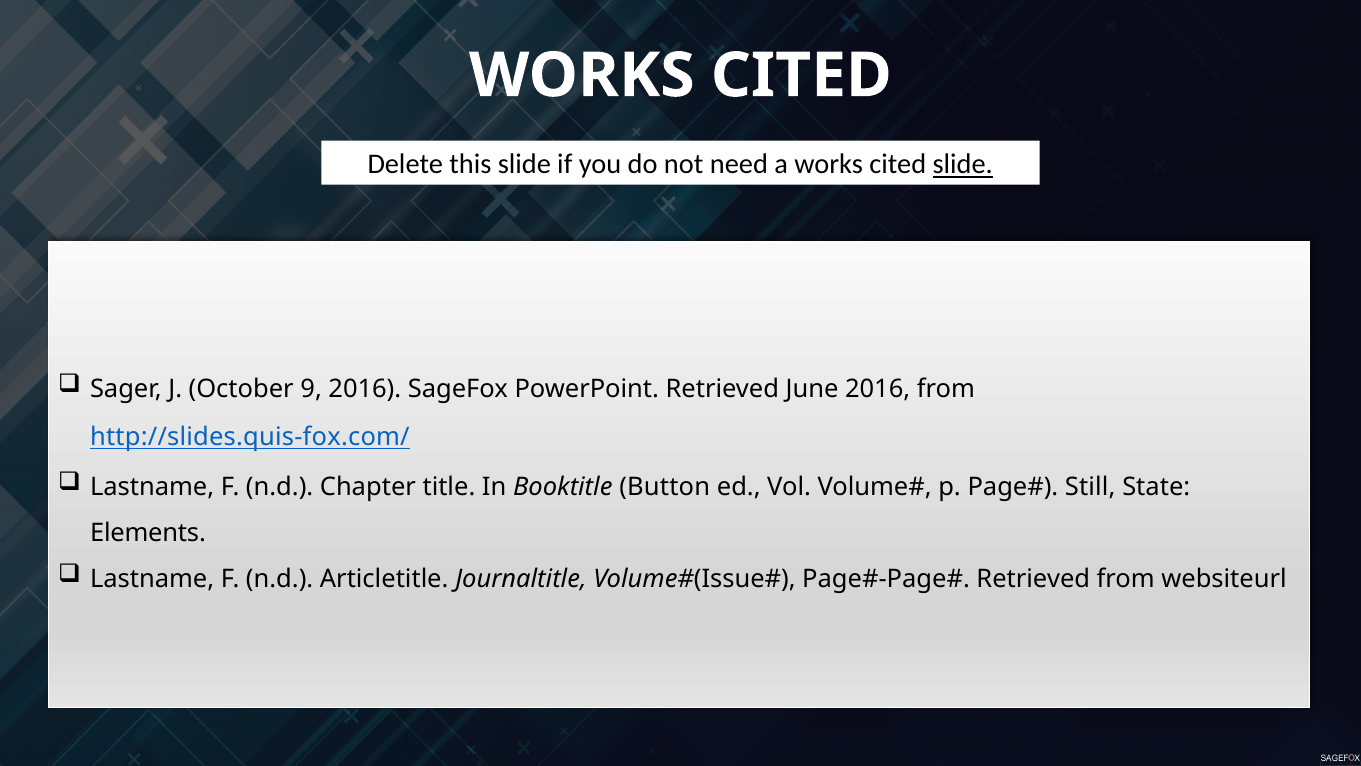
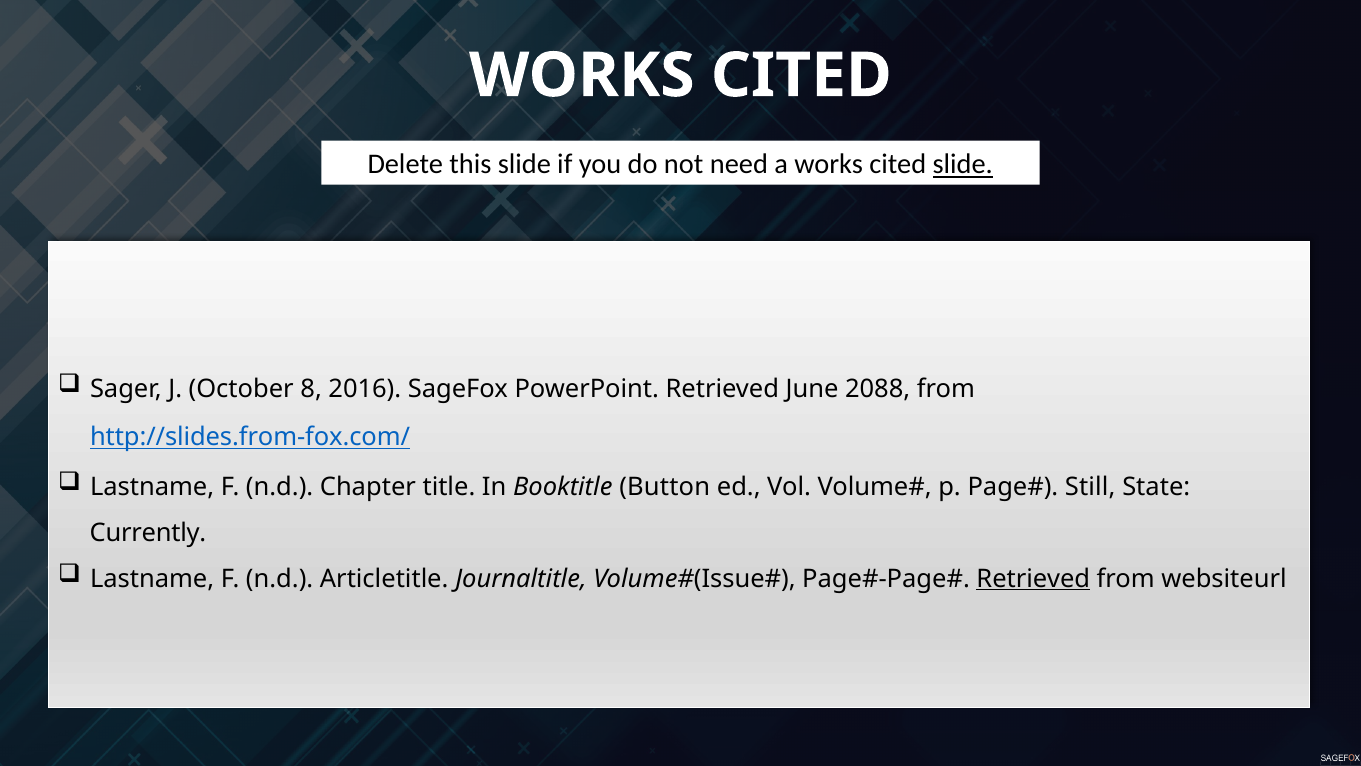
9: 9 -> 8
June 2016: 2016 -> 2088
http://slides.quis-fox.com/: http://slides.quis-fox.com/ -> http://slides.from-fox.com/
Elements: Elements -> Currently
Retrieved at (1033, 578) underline: none -> present
